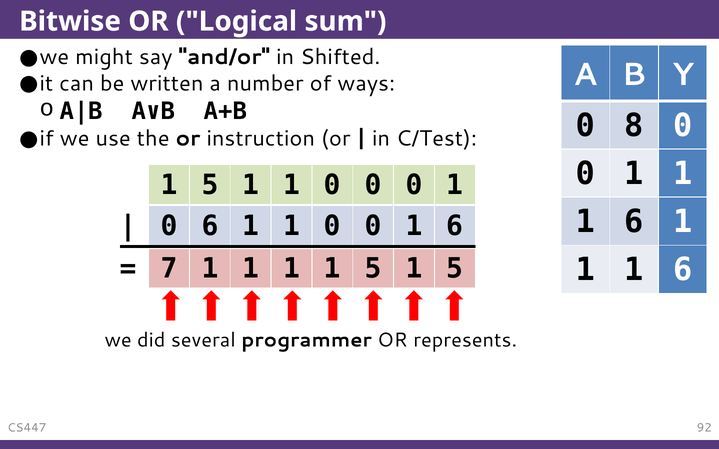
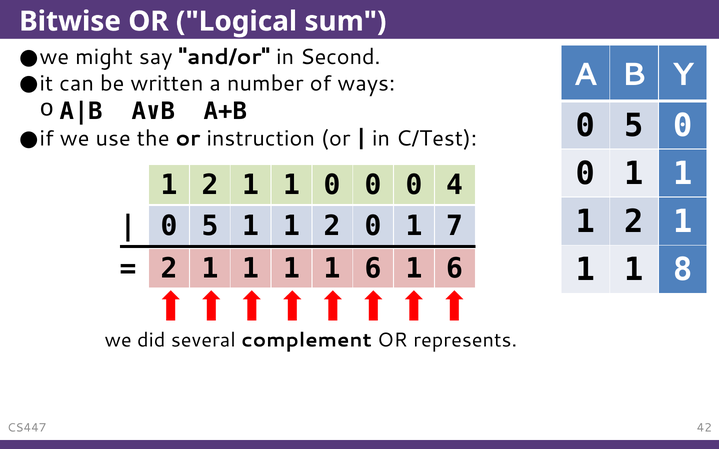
Shifted: Shifted -> Second
8 at (634, 126): 8 -> 5
5 at (210, 185): 5 -> 2
0 0 0 1: 1 -> 4
6 at (634, 222): 6 -> 2
6 at (210, 226): 6 -> 5
0 at (332, 226): 0 -> 2
0 1 6: 6 -> 7
6 at (683, 270): 6 -> 8
7 at (169, 269): 7 -> 2
1 1 5: 5 -> 6
5 at (455, 269): 5 -> 6
programmer: programmer -> complement
92: 92 -> 42
